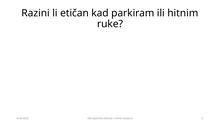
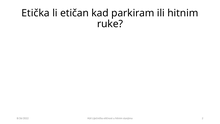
Razini: Razini -> Etička
